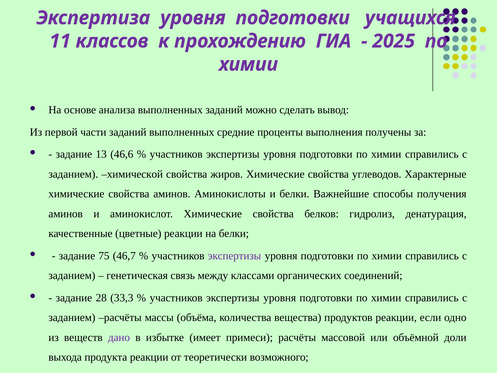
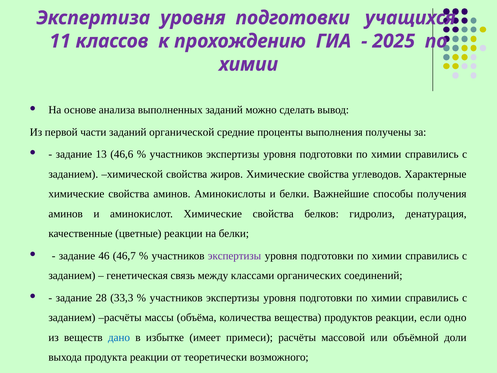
заданий выполненных: выполненных -> органической
75: 75 -> 46
дано colour: purple -> blue
